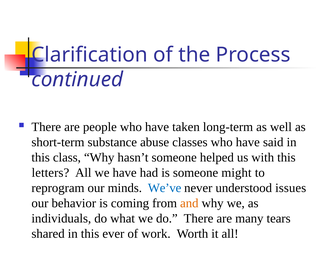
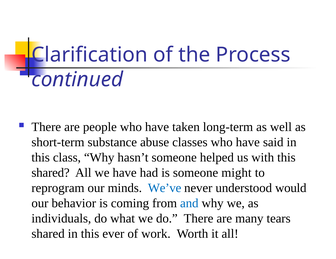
letters at (50, 173): letters -> shared
issues: issues -> would
and colour: orange -> blue
